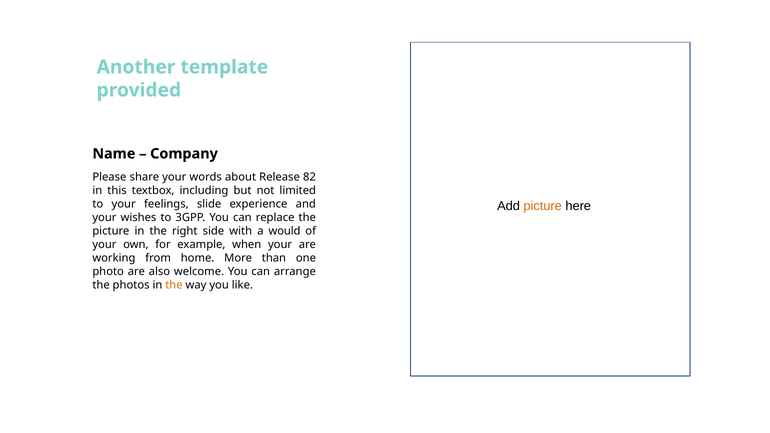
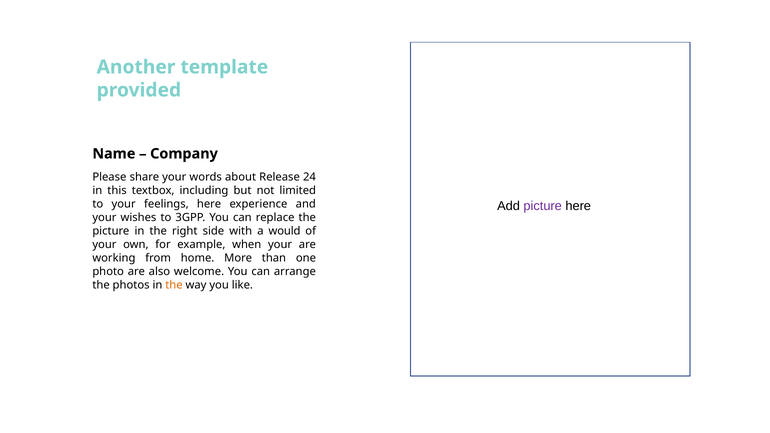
82: 82 -> 24
picture at (543, 206) colour: orange -> purple
feelings slide: slide -> here
